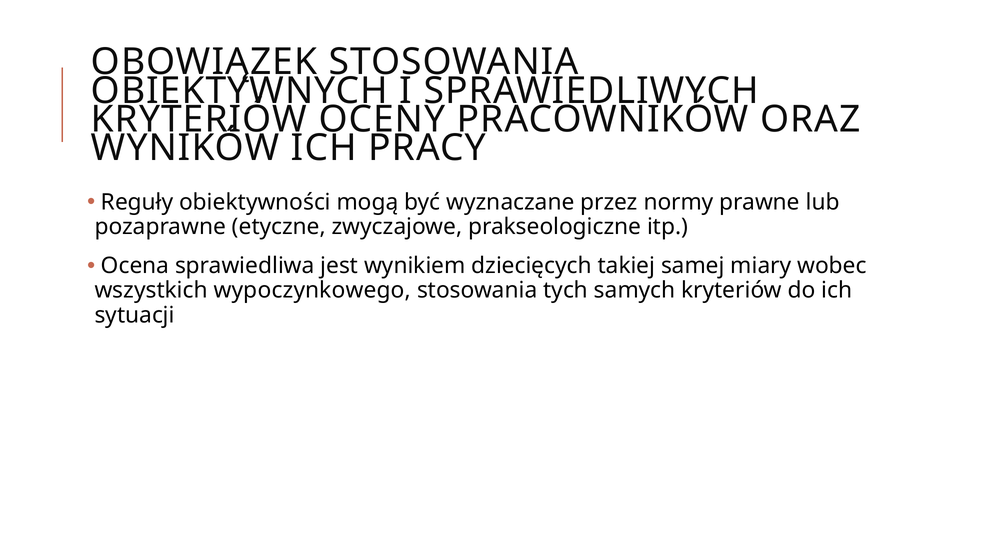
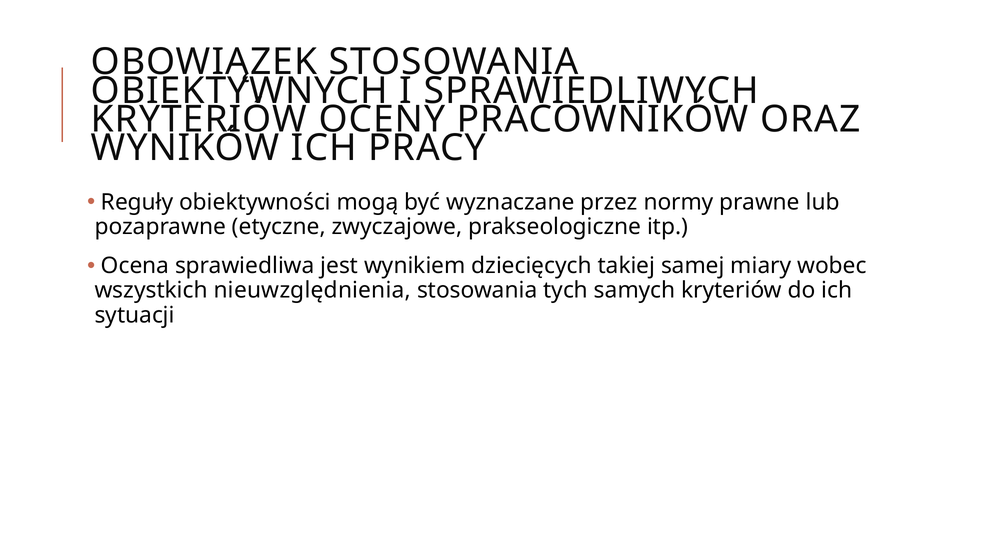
wypoczynkowego: wypoczynkowego -> nieuwzględnienia
